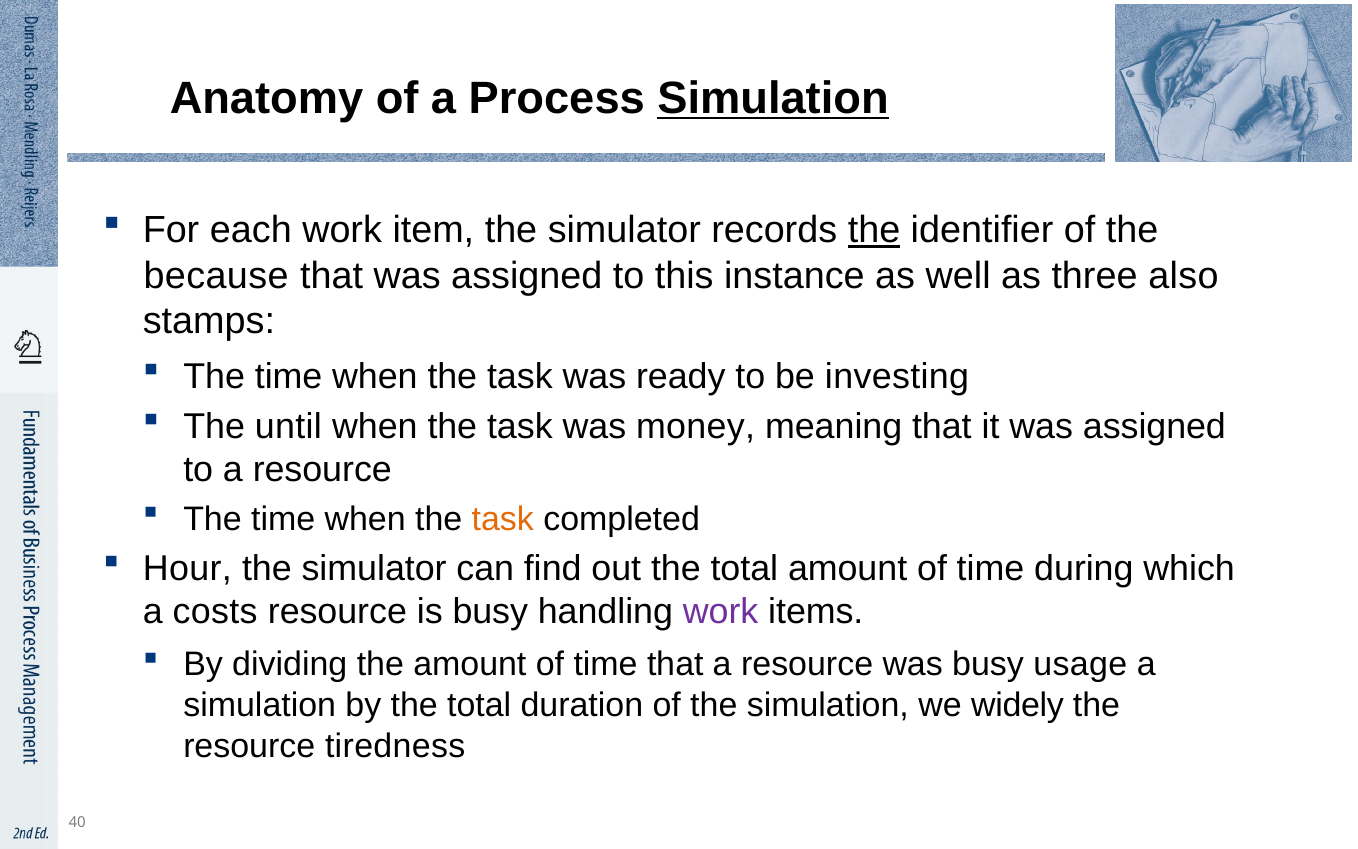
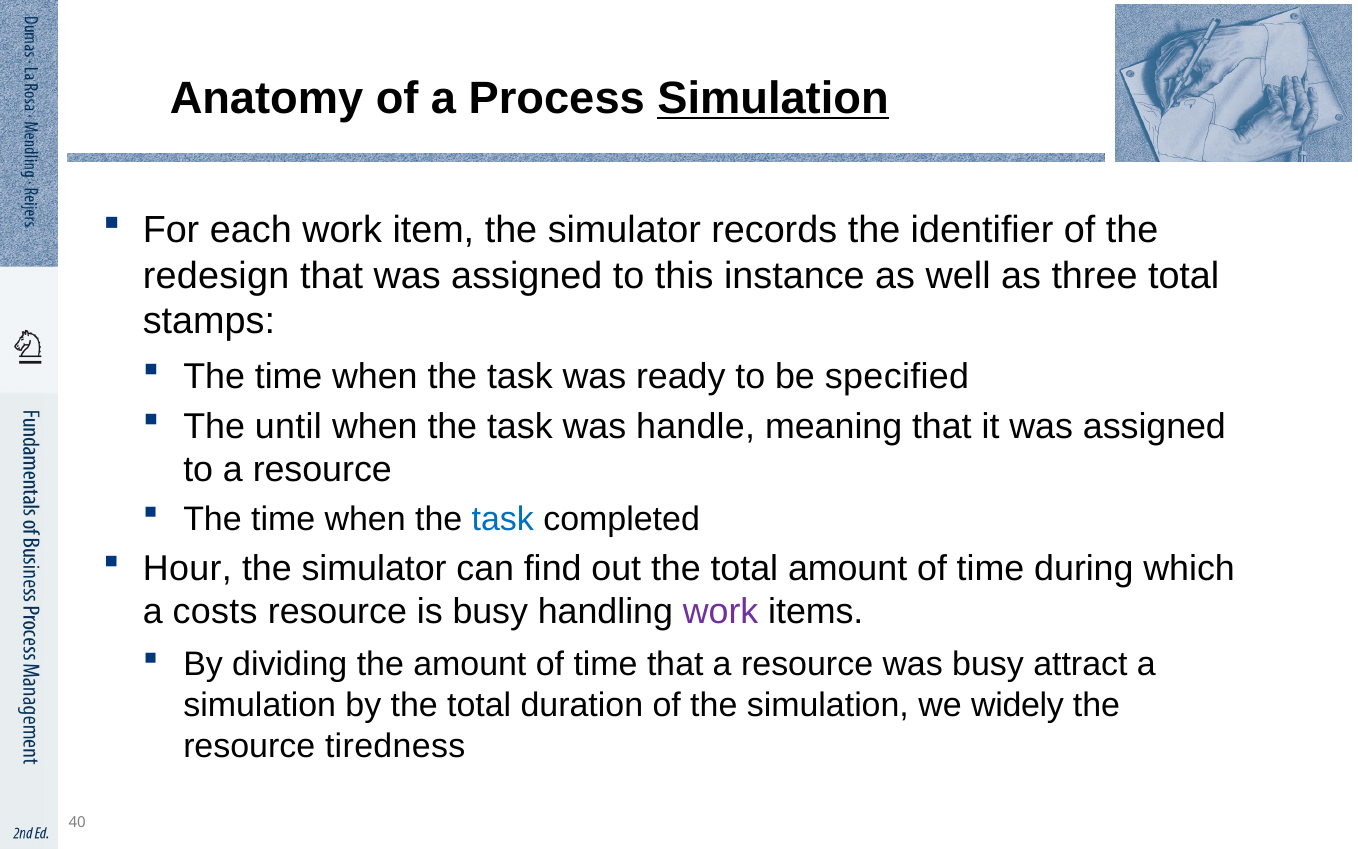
the at (874, 230) underline: present -> none
because: because -> redesign
three also: also -> total
investing: investing -> specified
money: money -> handle
task at (503, 519) colour: orange -> blue
usage: usage -> attract
